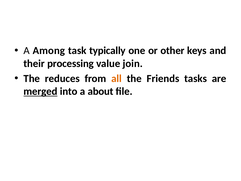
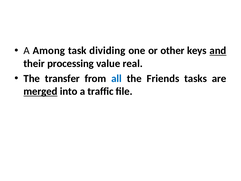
typically: typically -> dividing
and underline: none -> present
join: join -> real
reduces: reduces -> transfer
all colour: orange -> blue
about: about -> traffic
